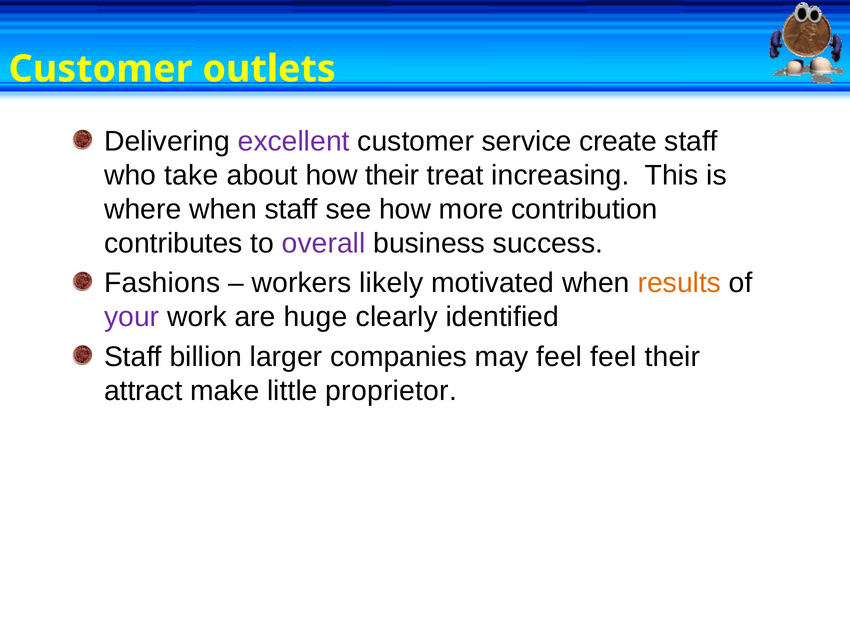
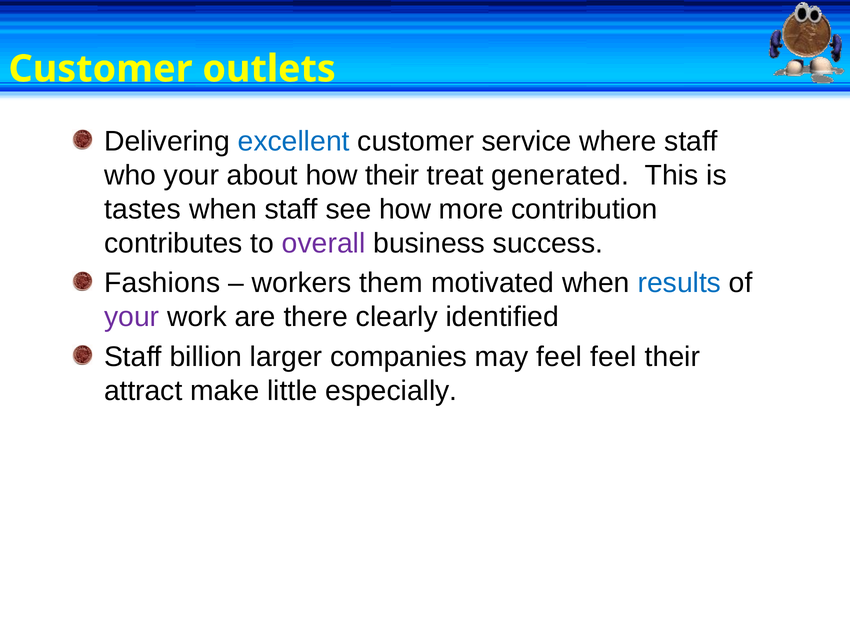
excellent colour: purple -> blue
create: create -> where
who take: take -> your
increasing: increasing -> generated
where: where -> tastes
likely: likely -> them
results colour: orange -> blue
huge: huge -> there
proprietor: proprietor -> especially
